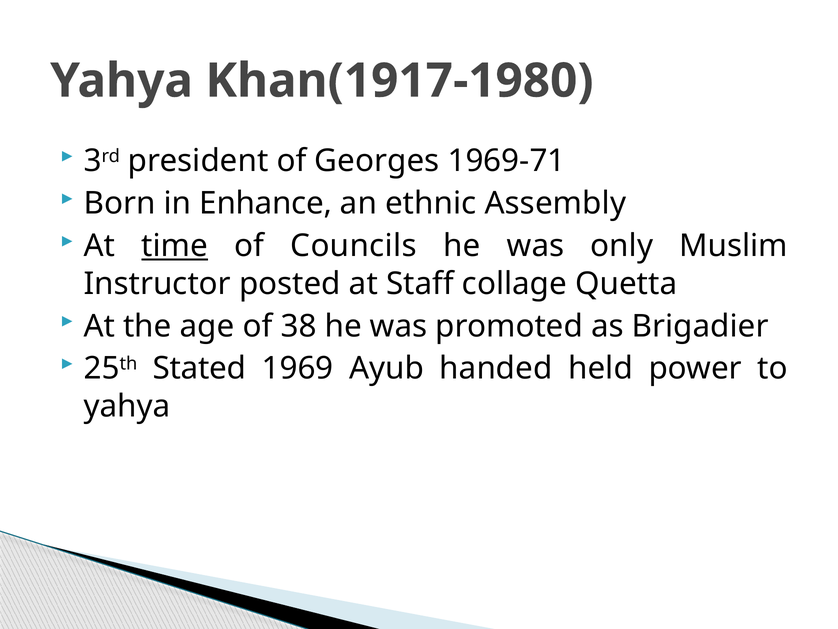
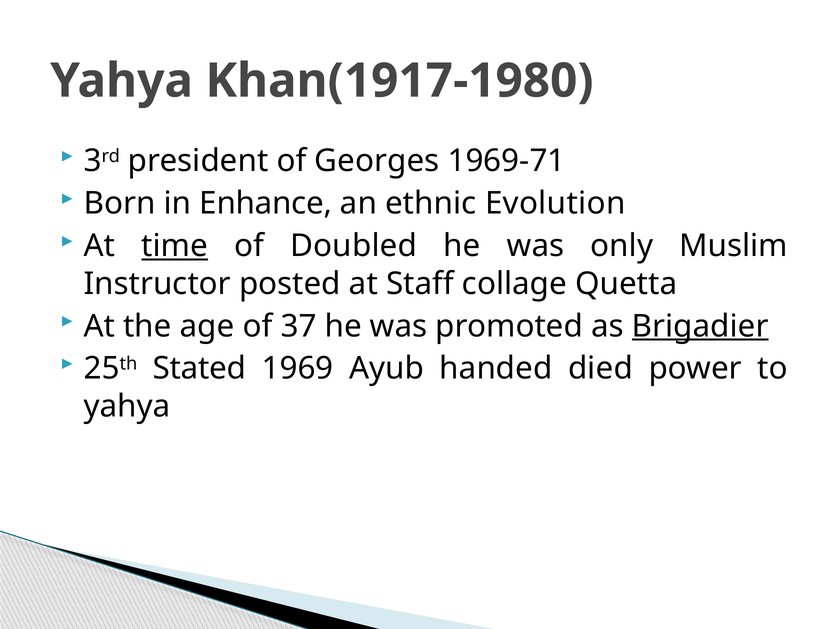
Assembly: Assembly -> Evolution
Councils: Councils -> Doubled
38: 38 -> 37
Brigadier underline: none -> present
held: held -> died
